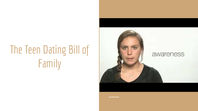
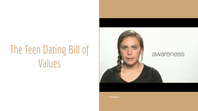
Family: Family -> Values
